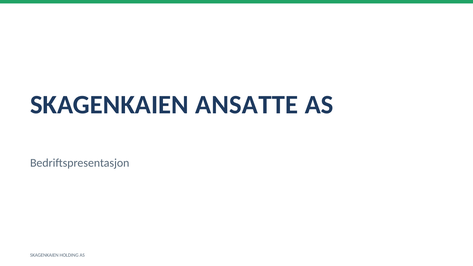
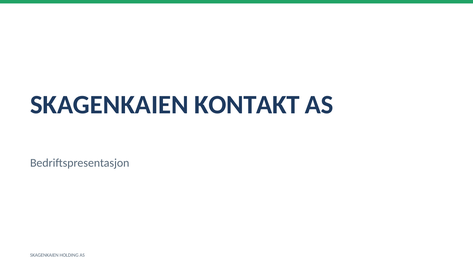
ANSATTE: ANSATTE -> KONTAKT
